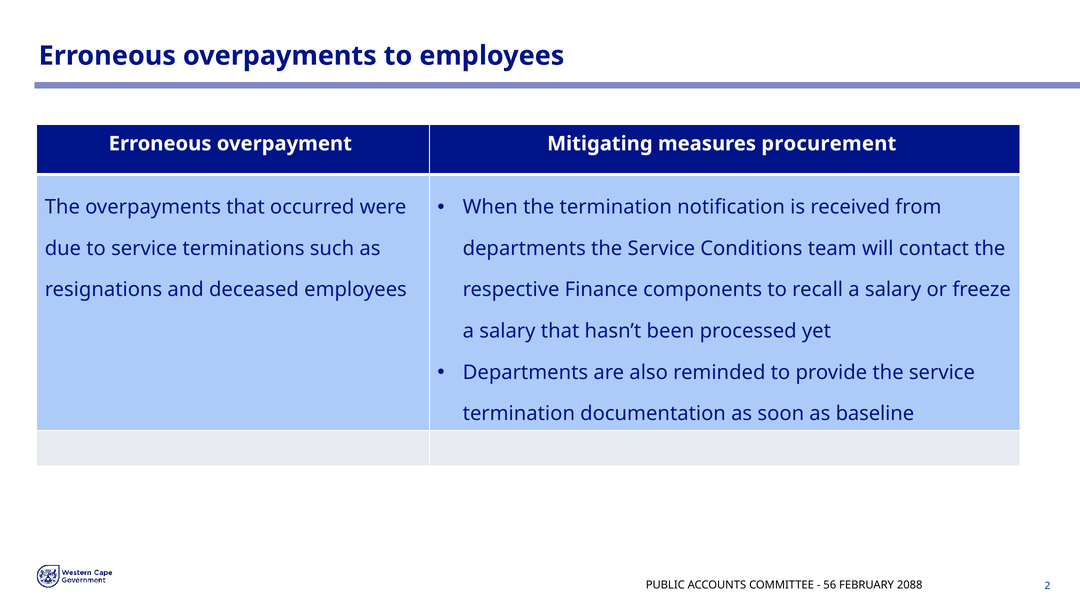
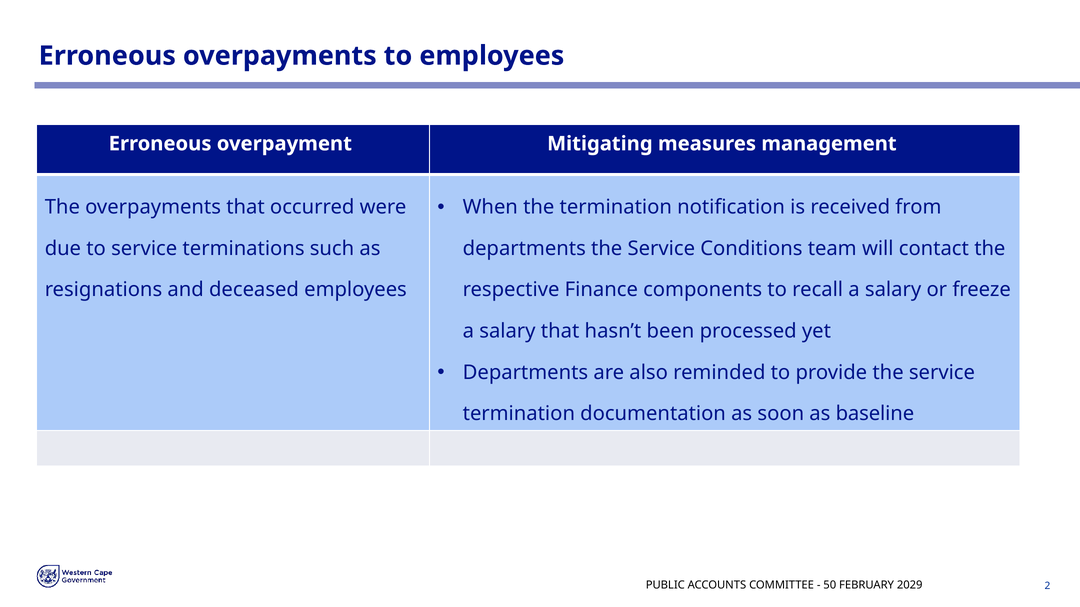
procurement: procurement -> management
56: 56 -> 50
2088: 2088 -> 2029
